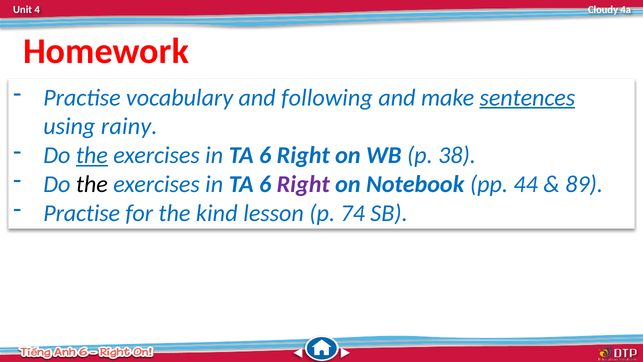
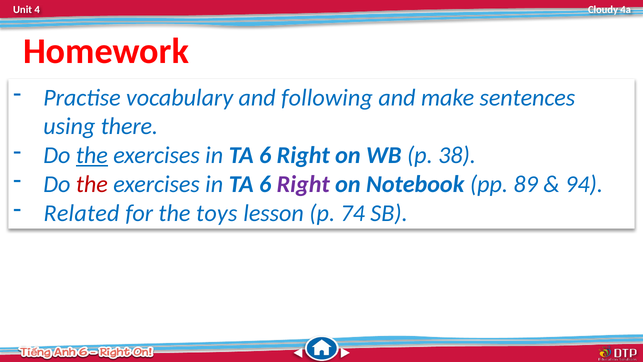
sentences underline: present -> none
rainy: rainy -> there
the at (92, 184) colour: black -> red
44: 44 -> 89
89: 89 -> 94
Practise at (82, 213): Practise -> Related
kind: kind -> toys
